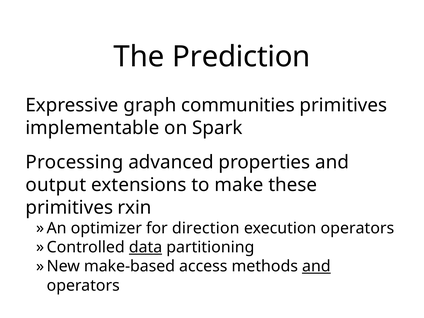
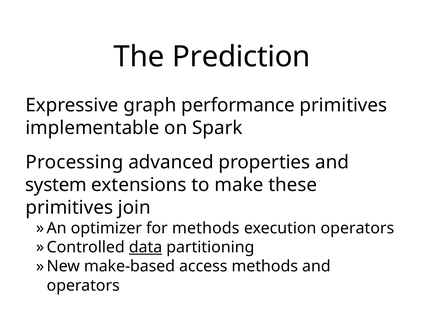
communities: communities -> performance
output: output -> system
rxin: rxin -> join
for direction: direction -> methods
and at (316, 266) underline: present -> none
